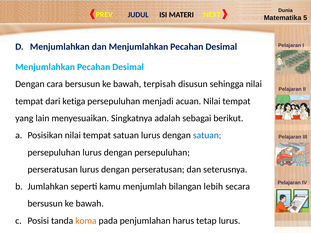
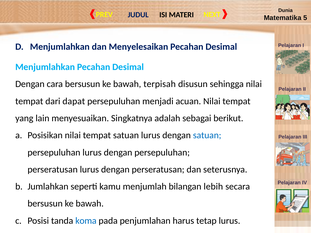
dan Menjumlahkan: Menjumlahkan -> Menyelesaikan
ketiga: ketiga -> dapat
koma colour: orange -> blue
